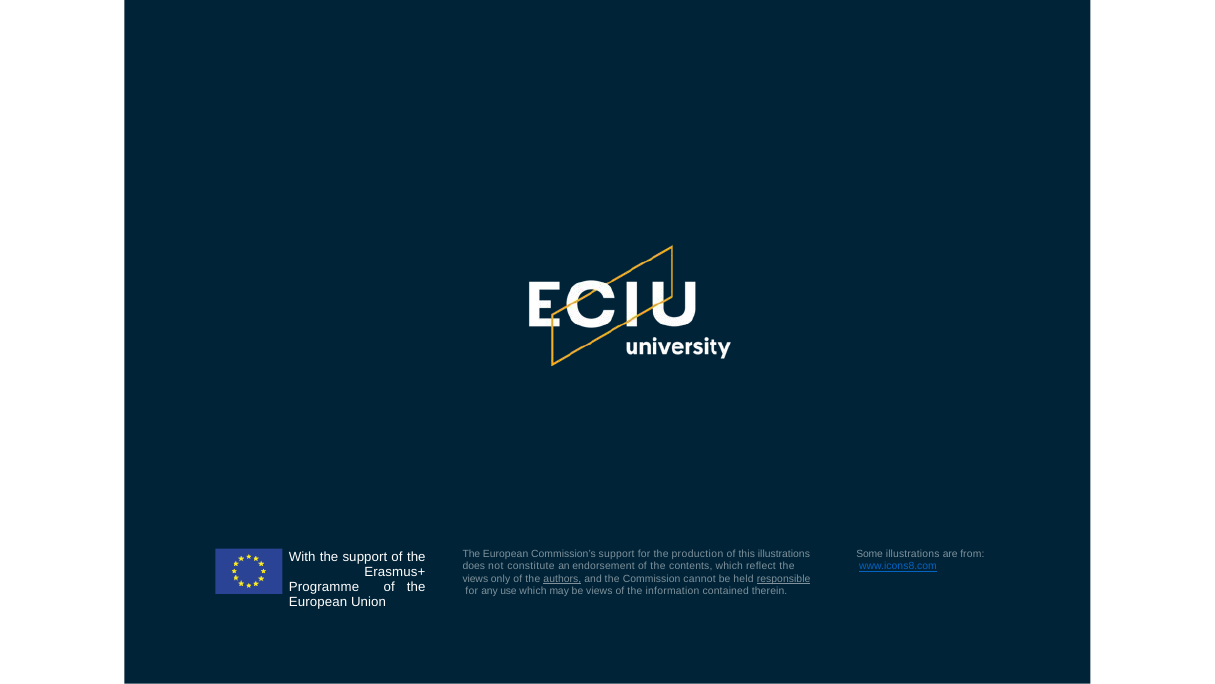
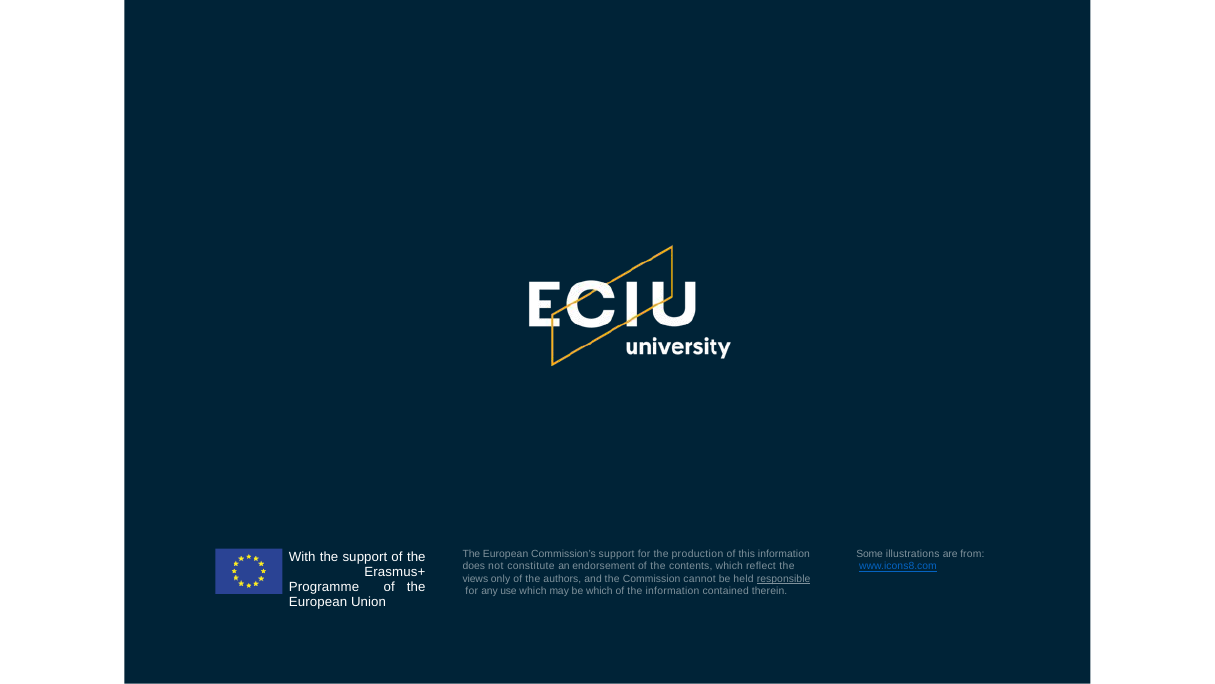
this illustrations: illustrations -> information
authors underline: present -> none
be views: views -> which
